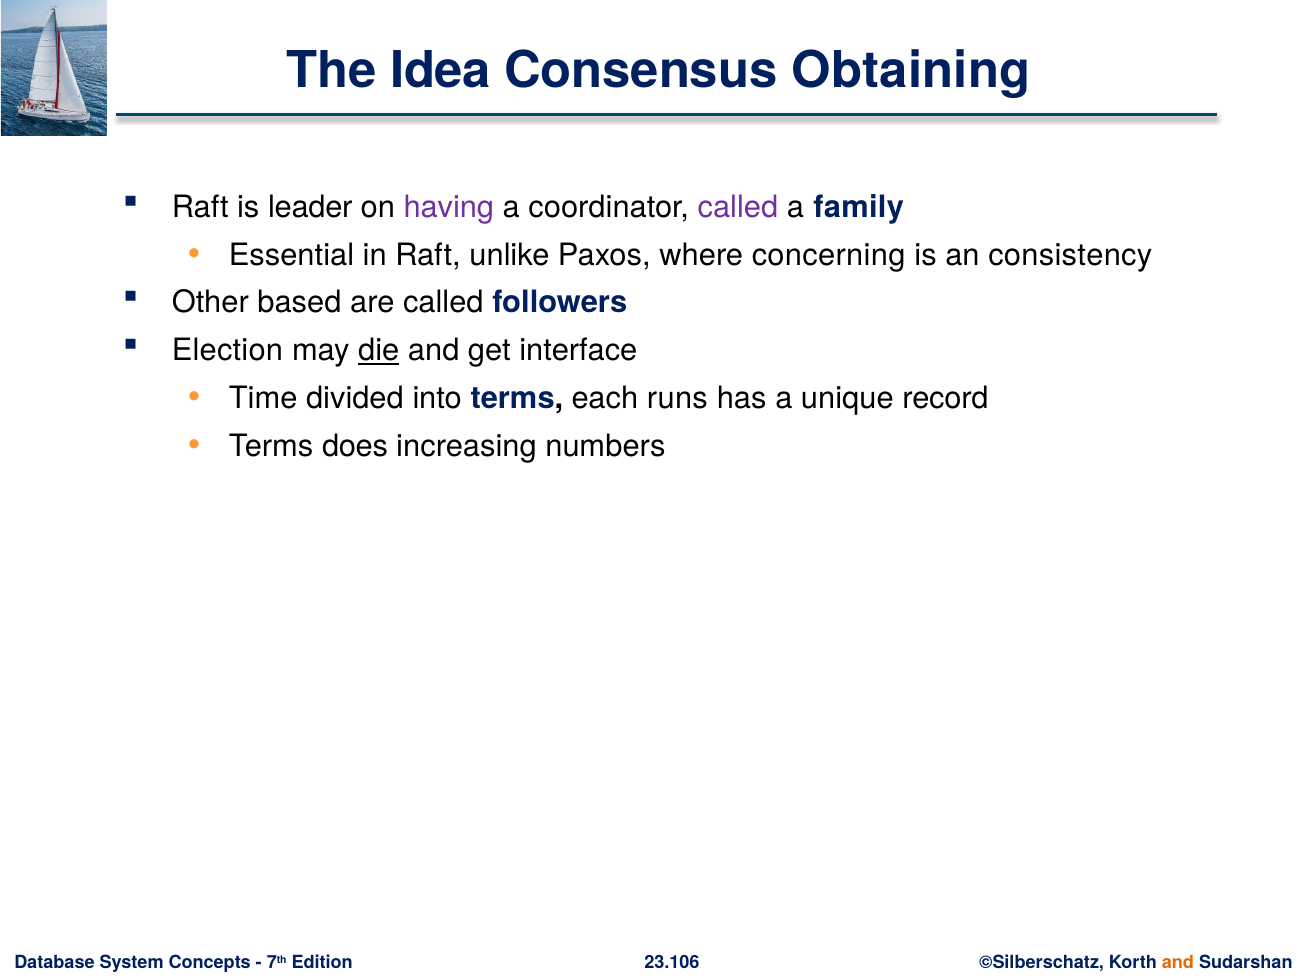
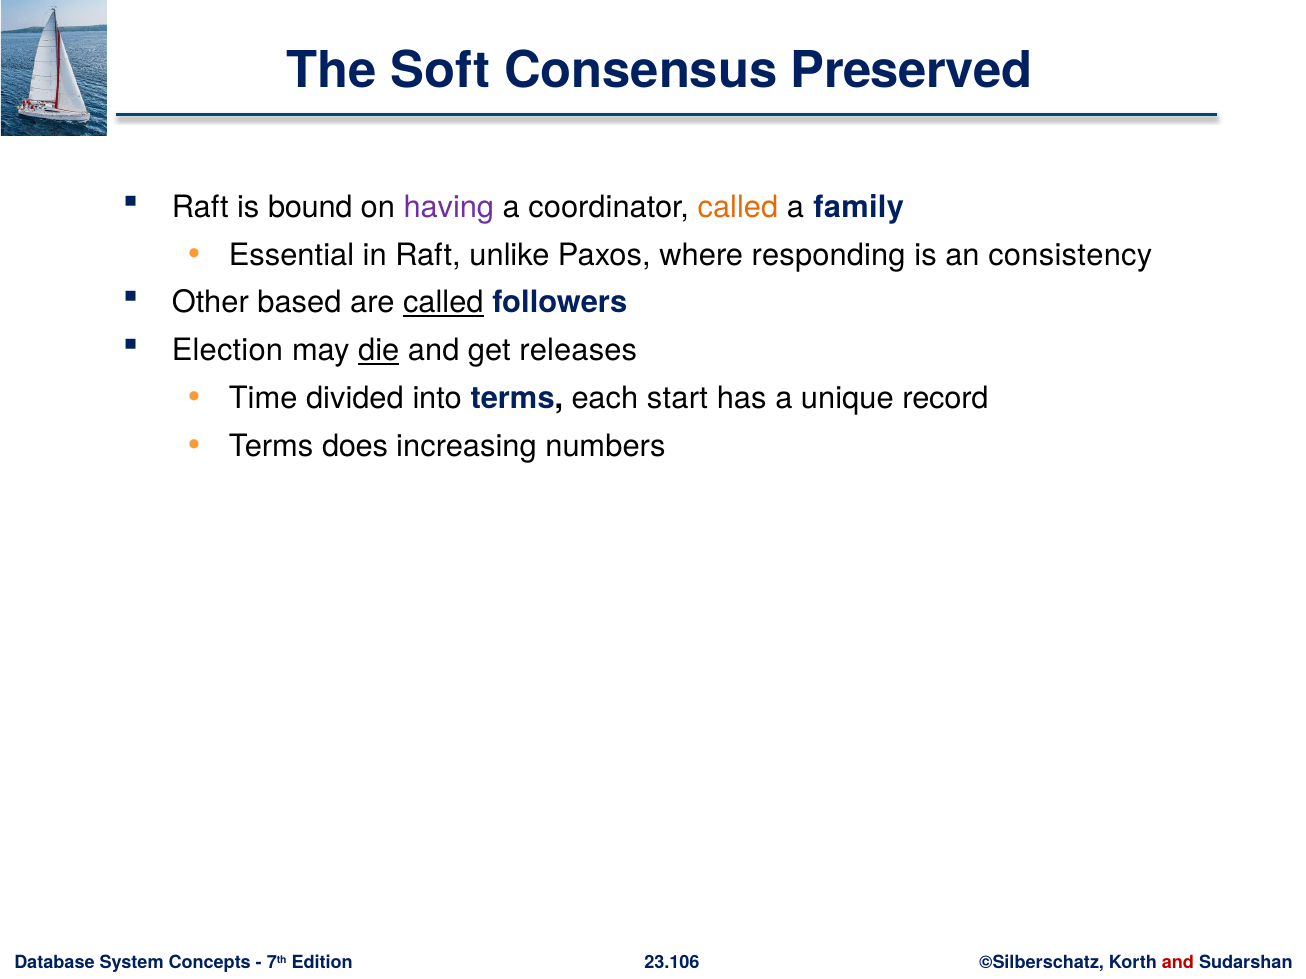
Idea: Idea -> Soft
Obtaining: Obtaining -> Preserved
leader: leader -> bound
called at (738, 207) colour: purple -> orange
concerning: concerning -> responding
called at (443, 303) underline: none -> present
interface: interface -> releases
runs: runs -> start
and at (1178, 963) colour: orange -> red
